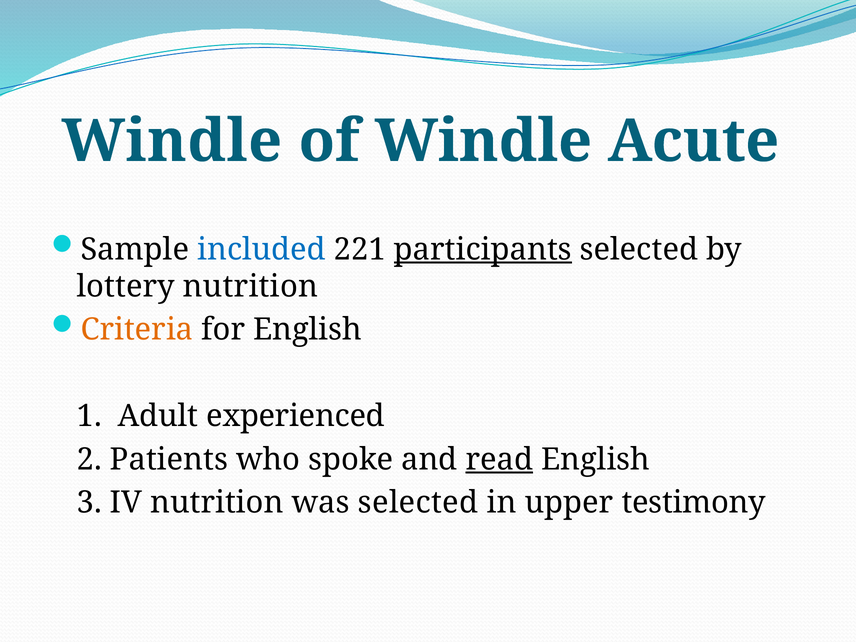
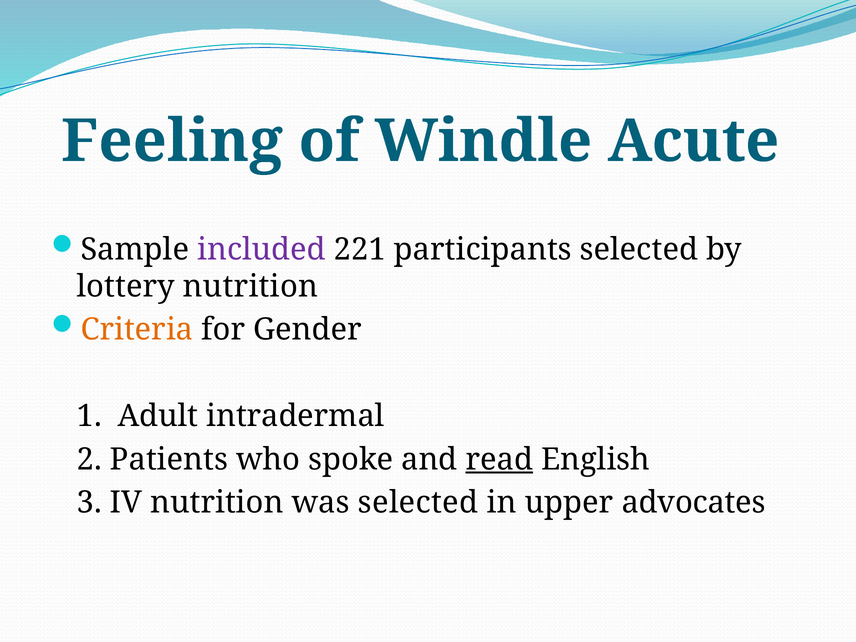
Windle at (172, 141): Windle -> Feeling
included colour: blue -> purple
participants underline: present -> none
for English: English -> Gender
experienced: experienced -> intradermal
testimony: testimony -> advocates
